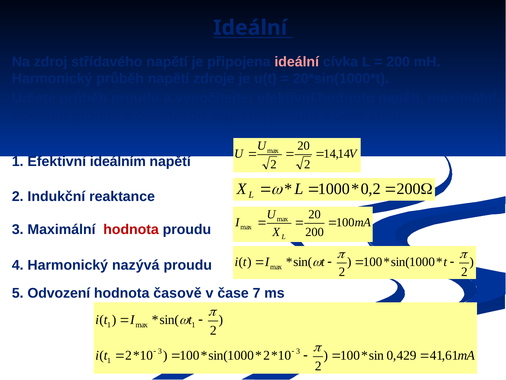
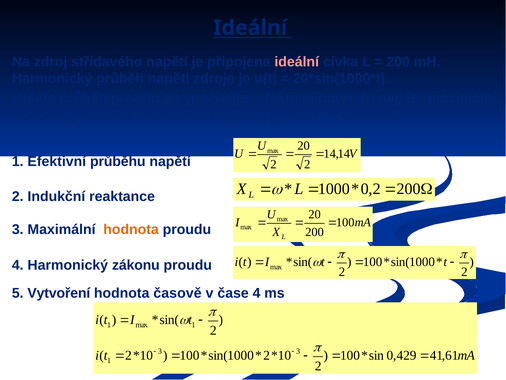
ideálním: ideálním -> průběhu
hodnota at (131, 229) colour: red -> orange
nazývá: nazývá -> zákonu
Odvození: Odvození -> Vytvoření
čase 7: 7 -> 4
